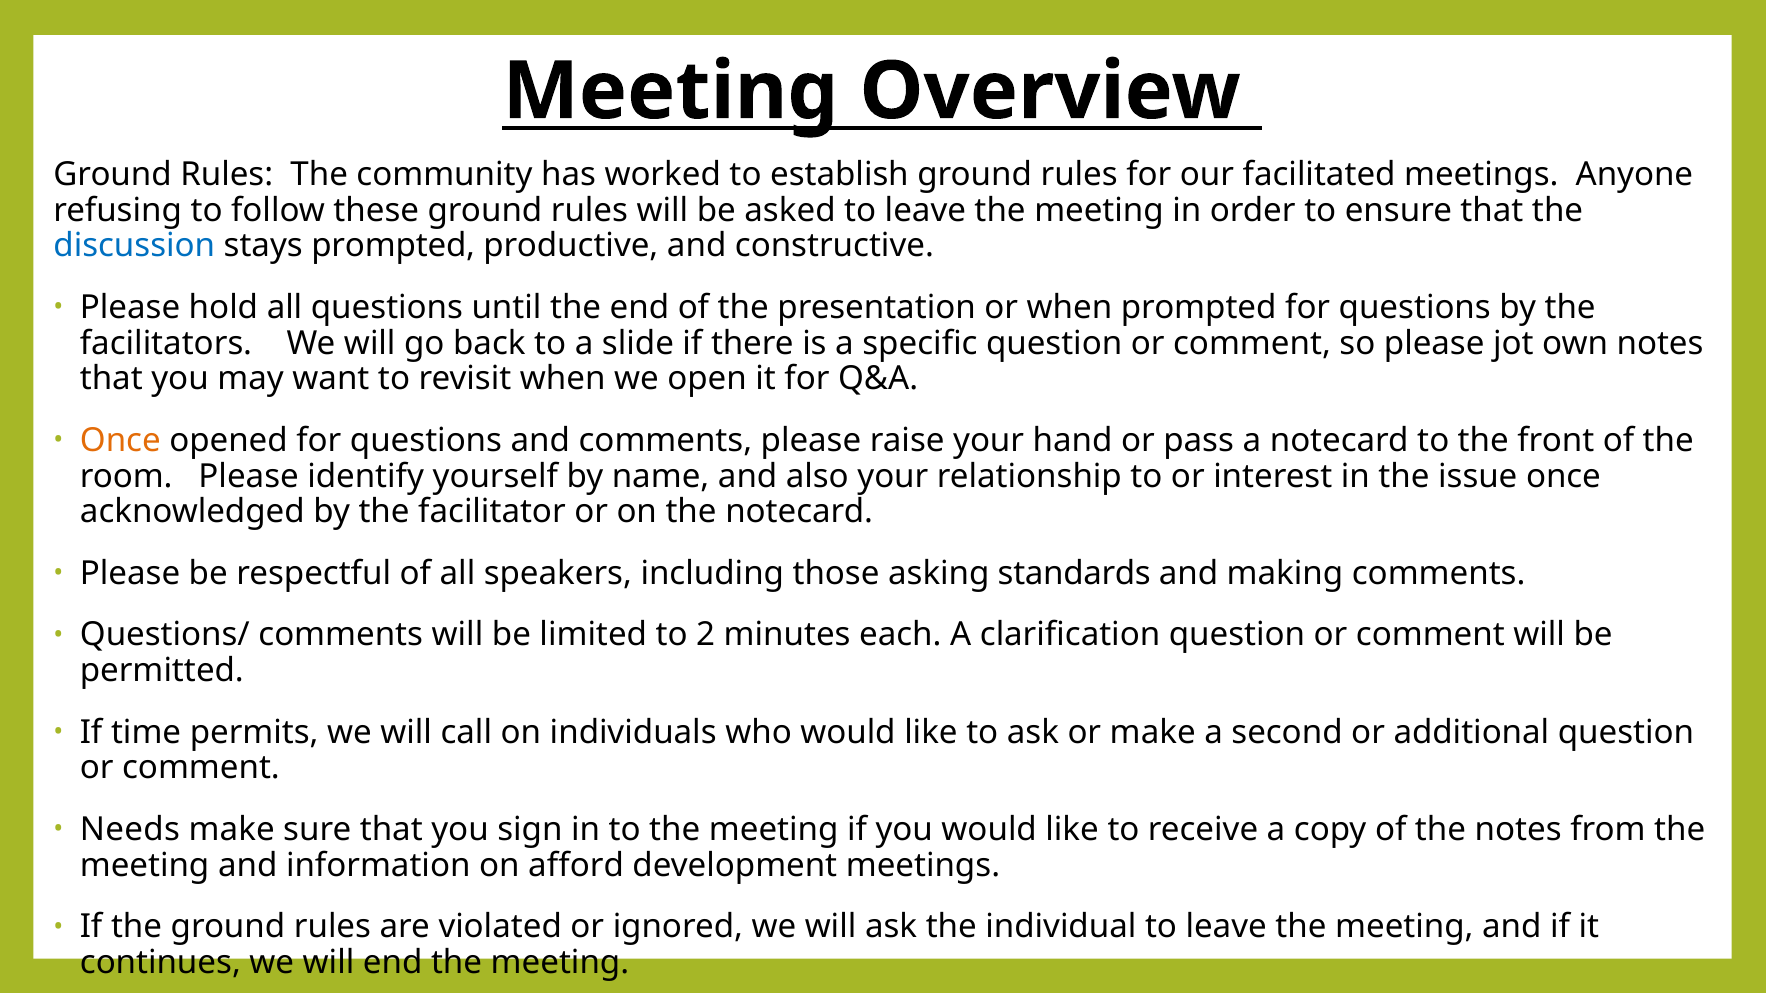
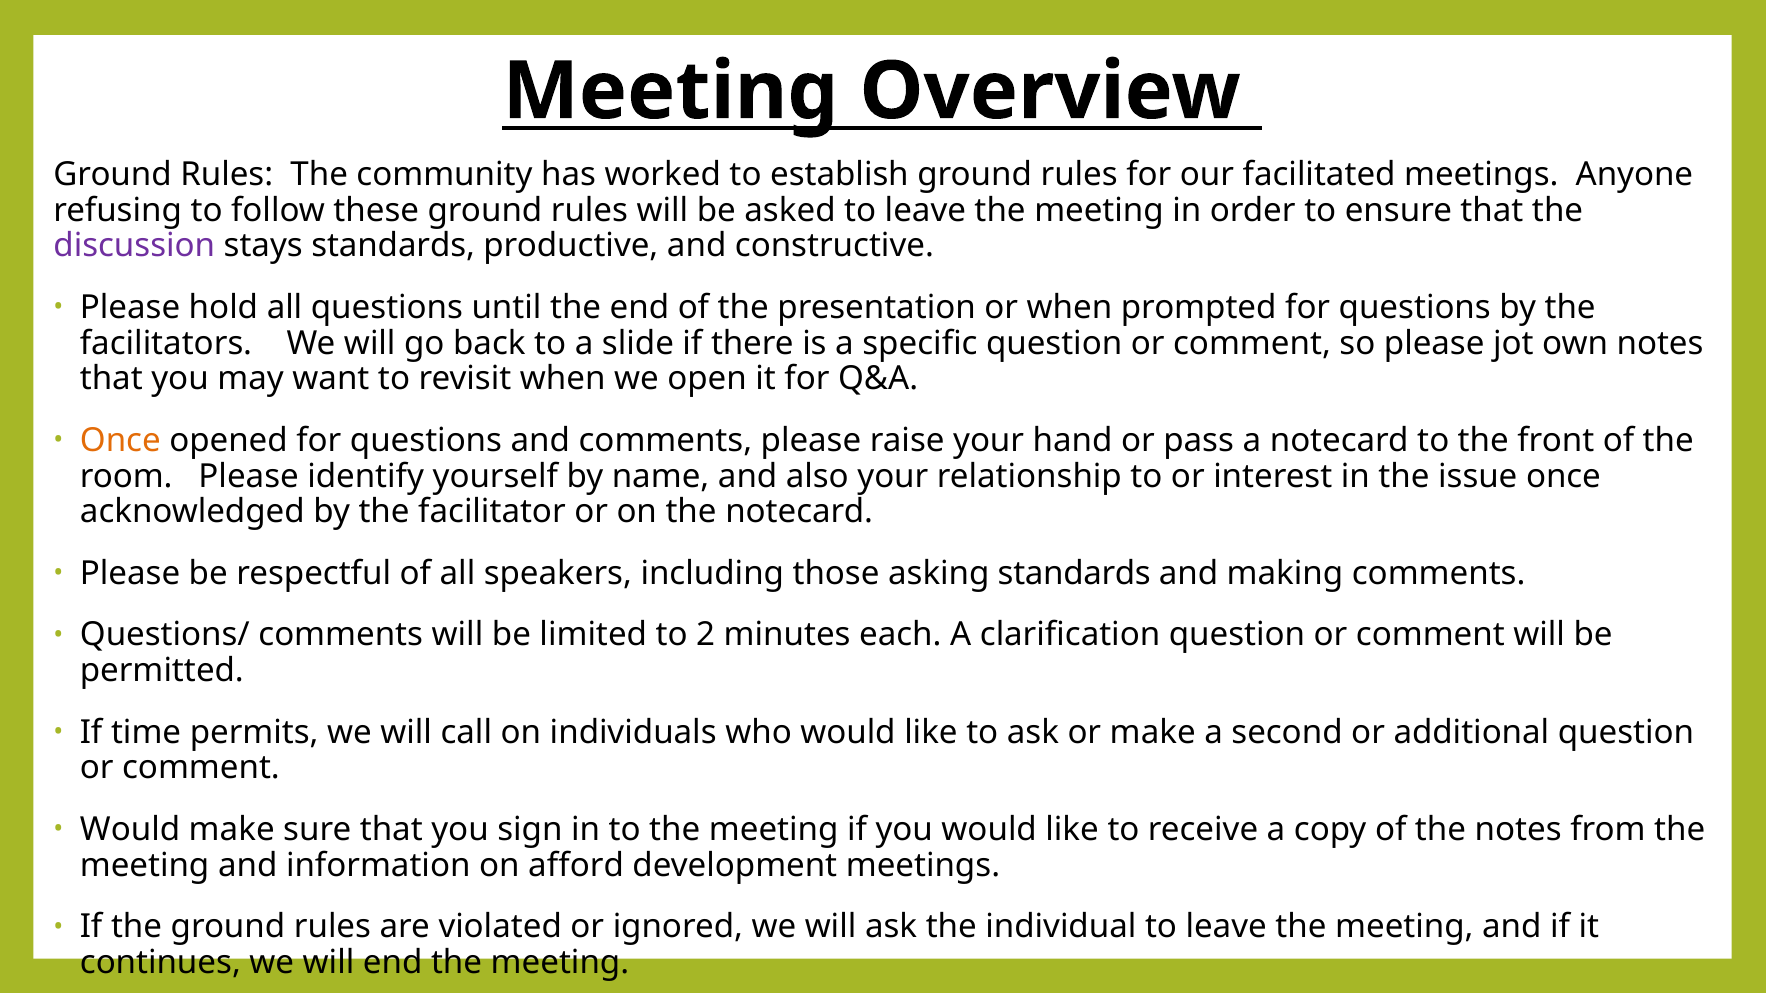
discussion colour: blue -> purple
stays prompted: prompted -> standards
Needs at (130, 830): Needs -> Would
